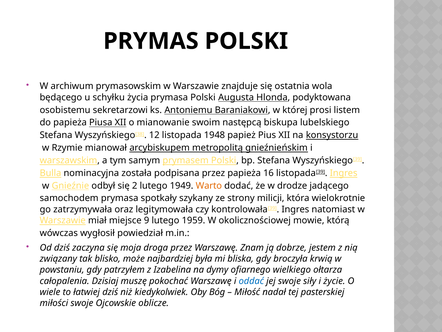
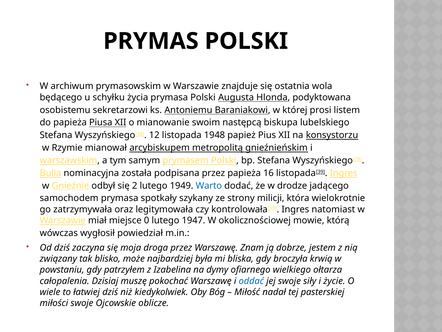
Warto colour: orange -> blue
9: 9 -> 0
1959: 1959 -> 1947
